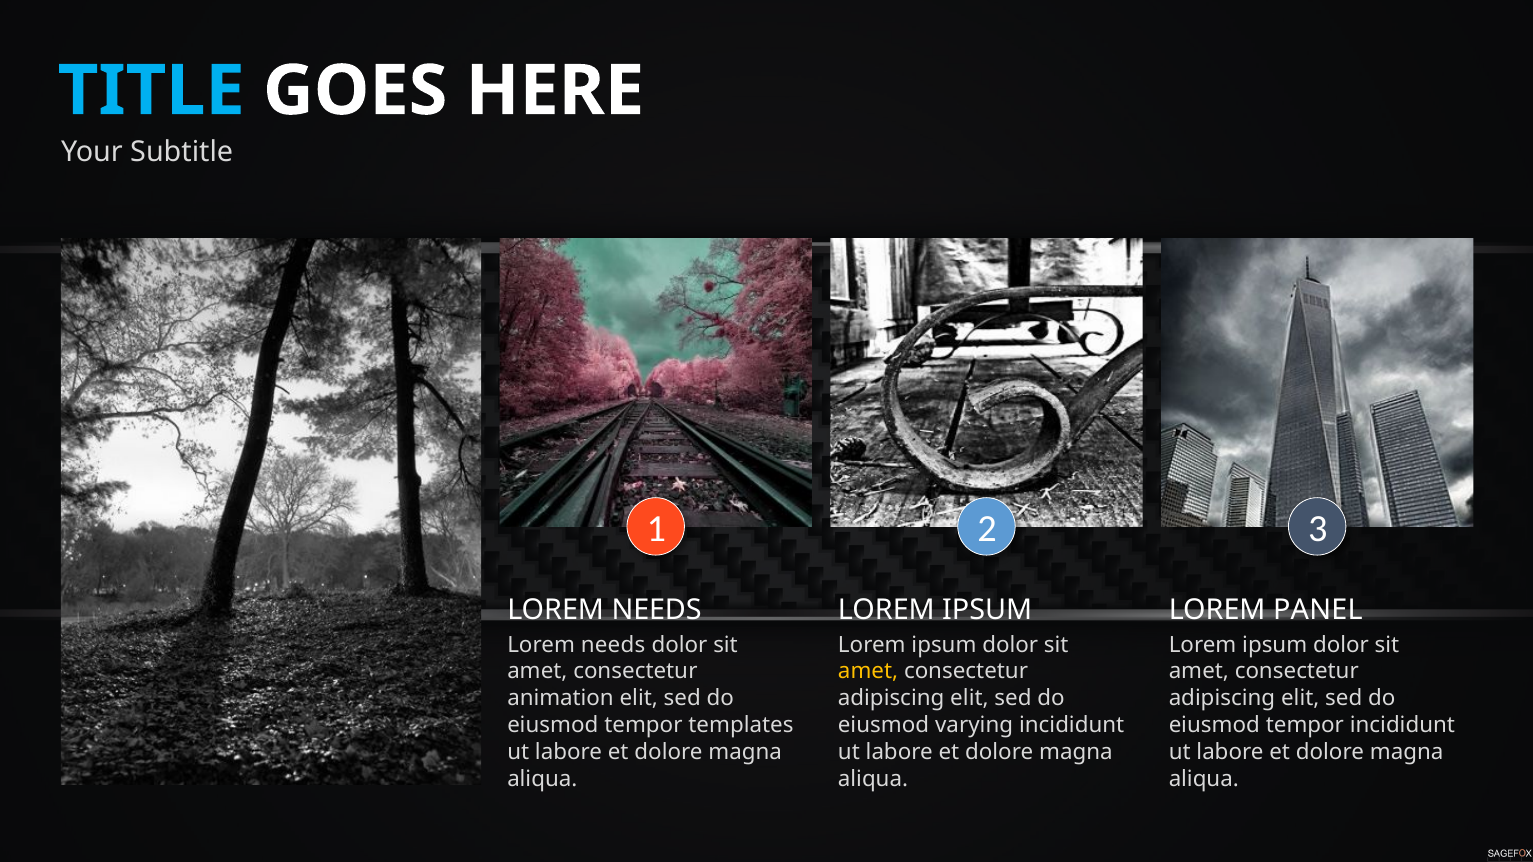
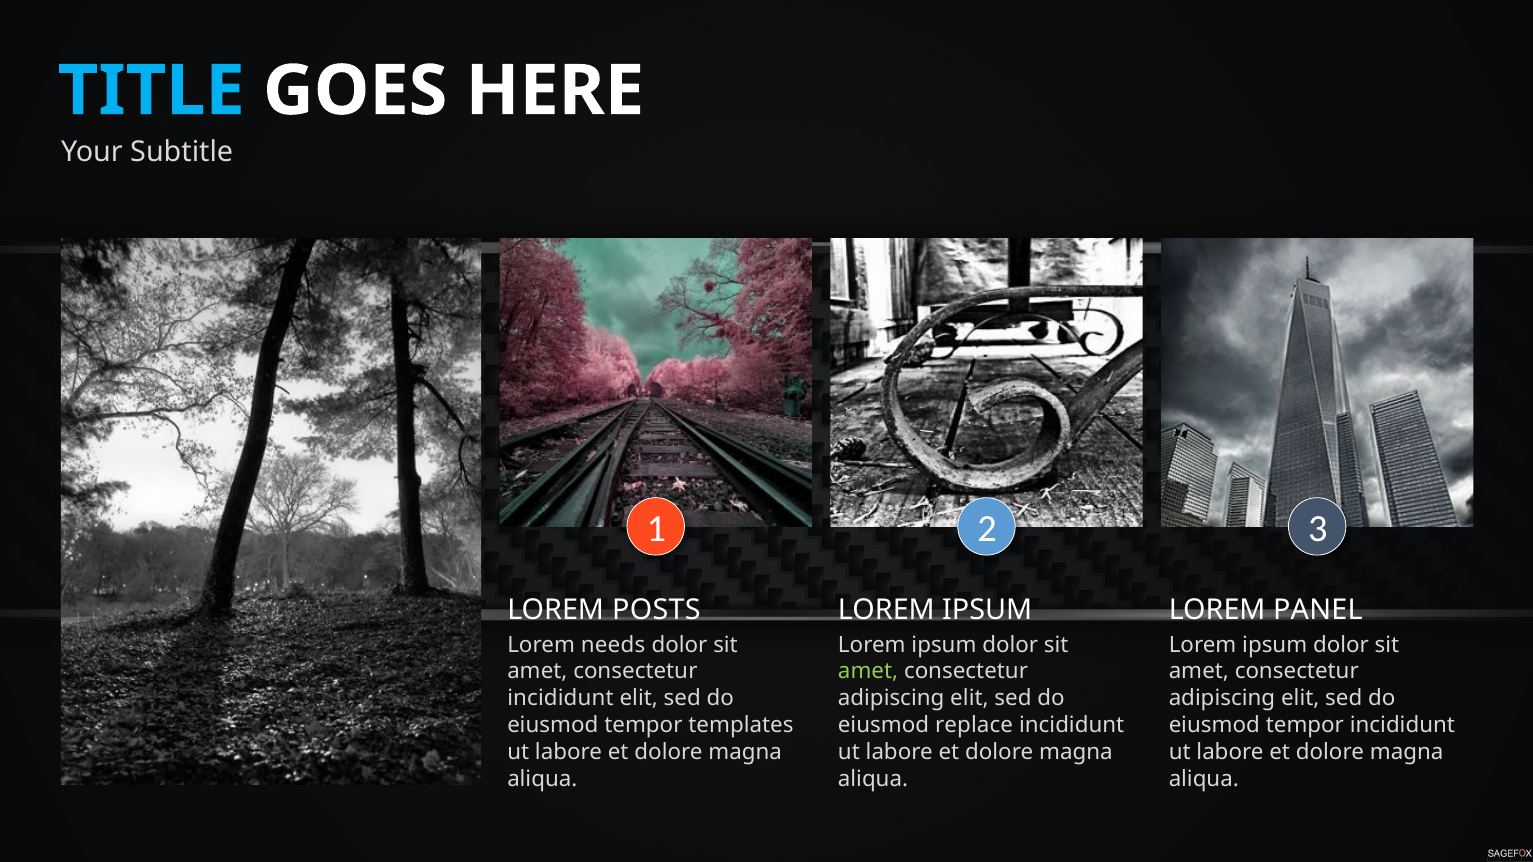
NEEDS at (657, 610): NEEDS -> POSTS
amet at (868, 672) colour: yellow -> light green
animation at (561, 699): animation -> incididunt
varying: varying -> replace
